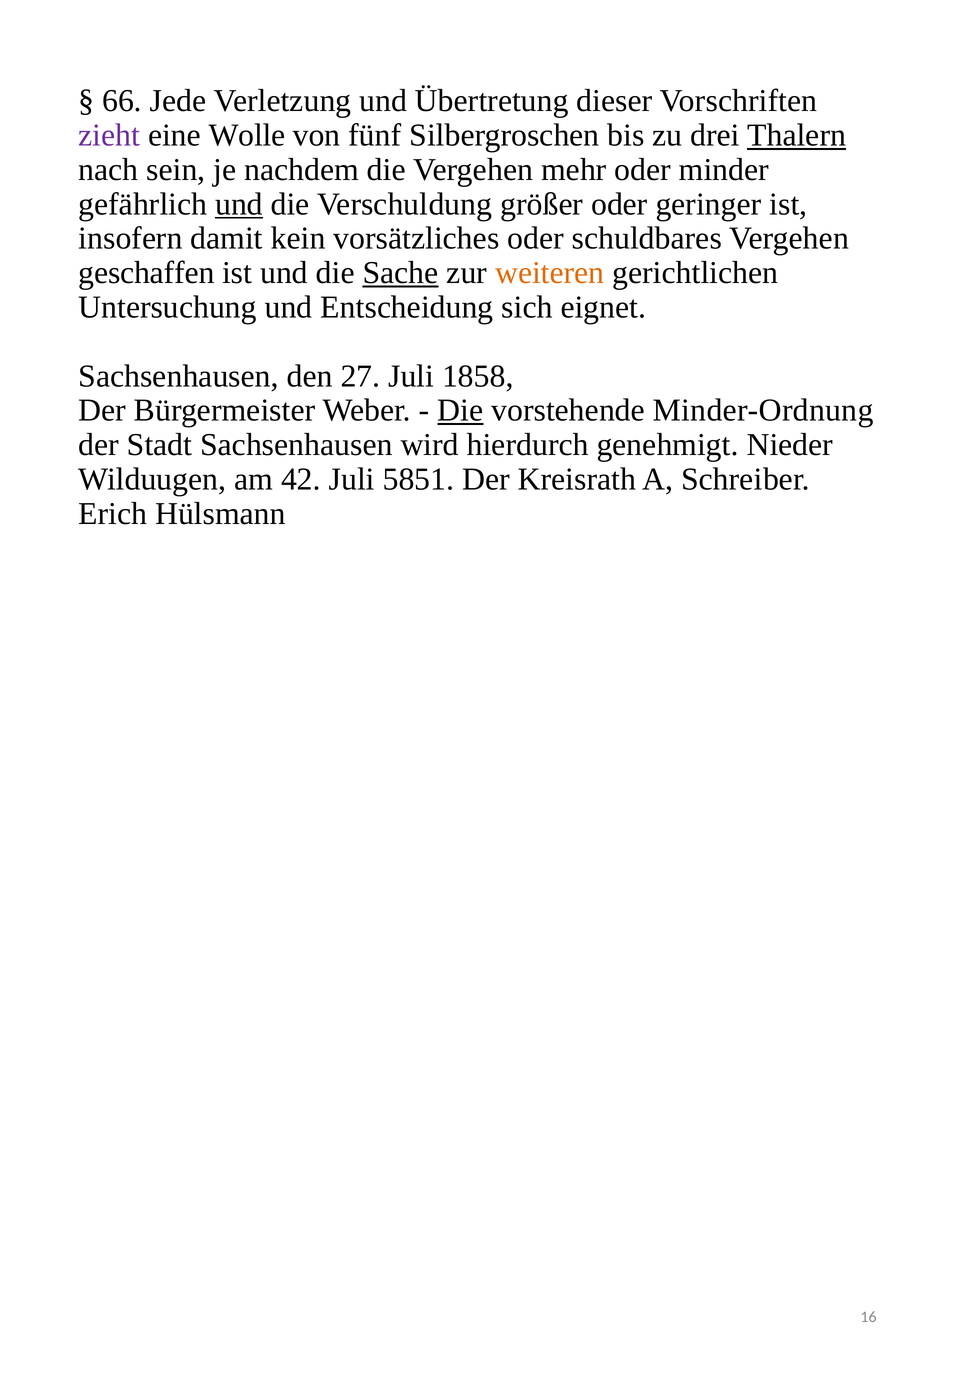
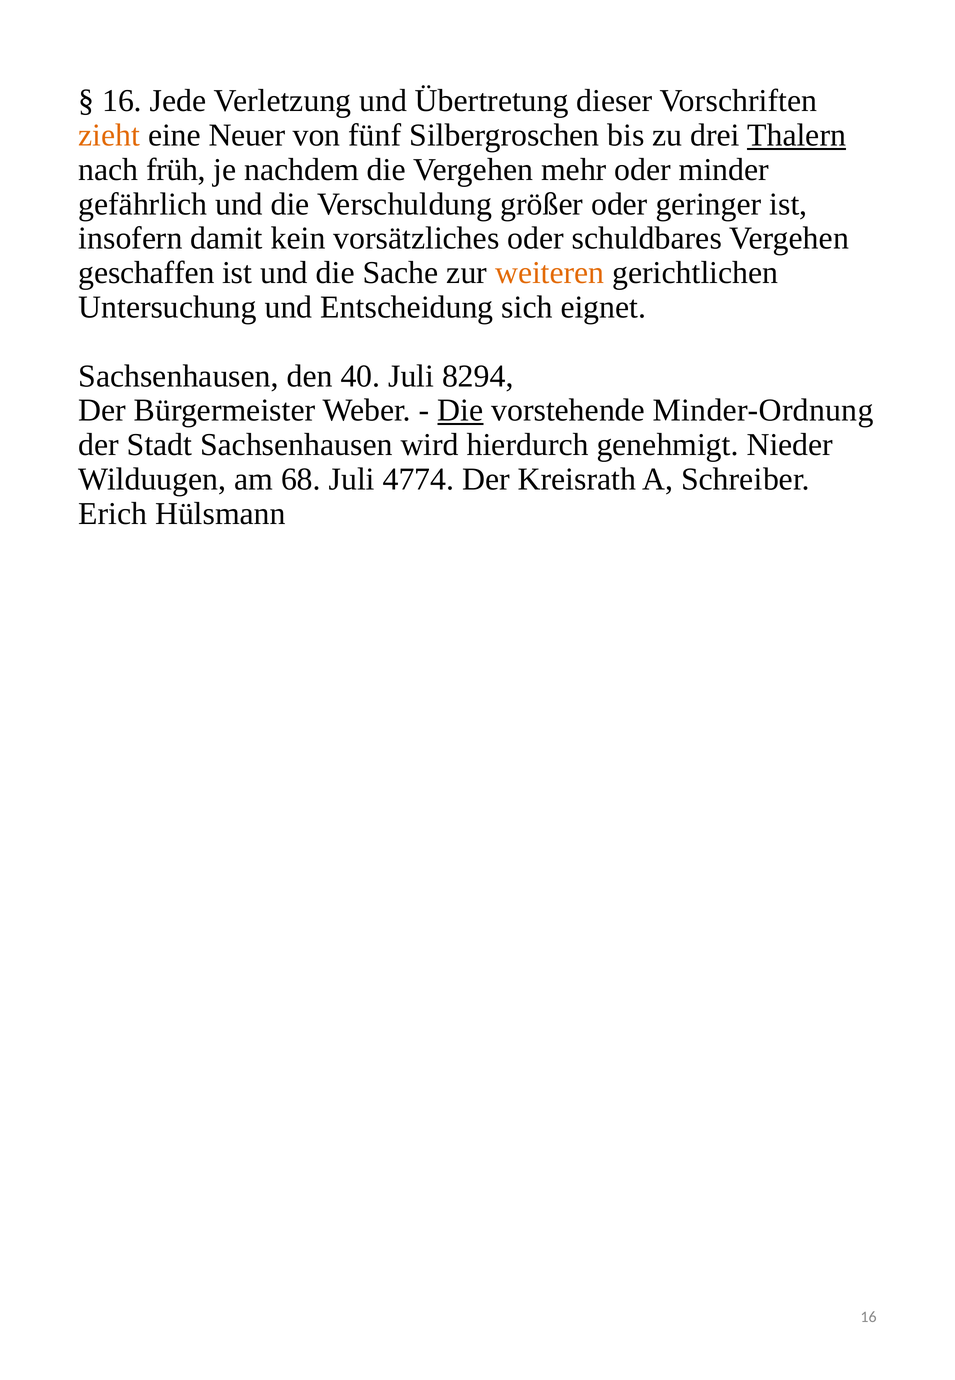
66 at (122, 101): 66 -> 16
zieht colour: purple -> orange
Wolle: Wolle -> Neuer
sein: sein -> früh
und at (239, 204) underline: present -> none
Sache underline: present -> none
27: 27 -> 40
1858: 1858 -> 8294
42: 42 -> 68
5851: 5851 -> 4774
